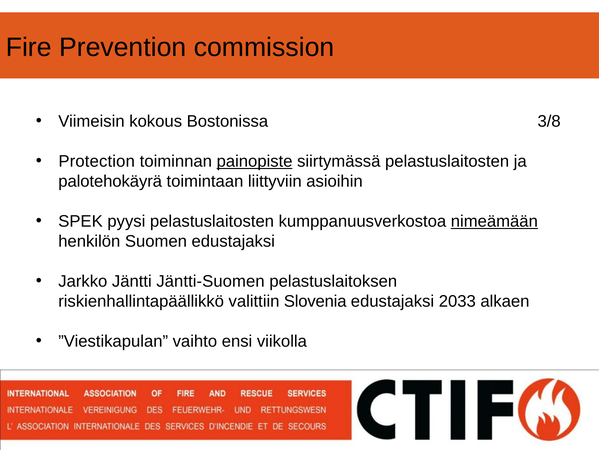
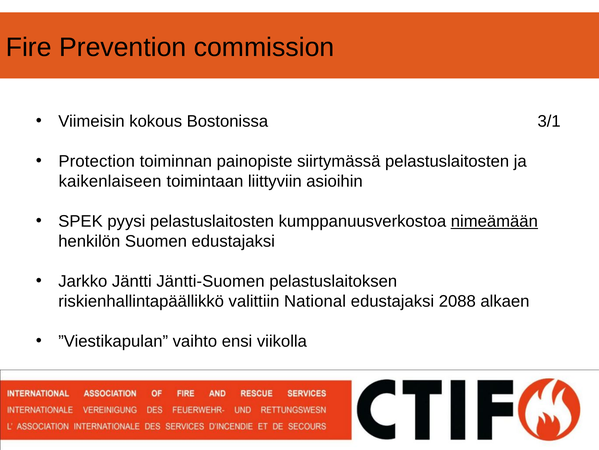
3/8: 3/8 -> 3/1
painopiste underline: present -> none
palotehokäyrä: palotehokäyrä -> kaikenlaiseen
Slovenia: Slovenia -> National
2033: 2033 -> 2088
